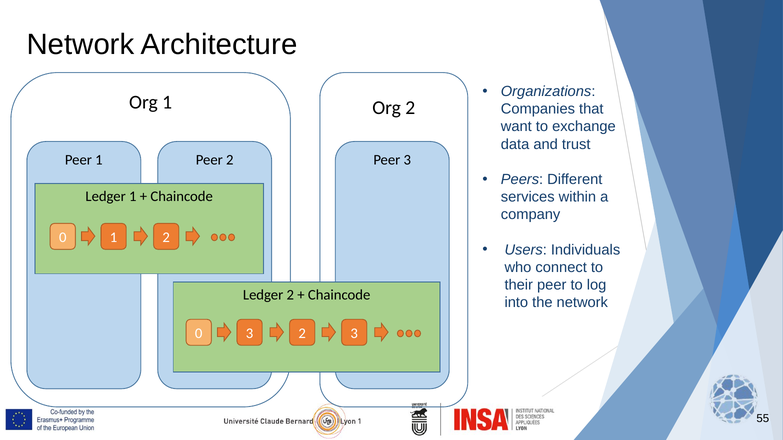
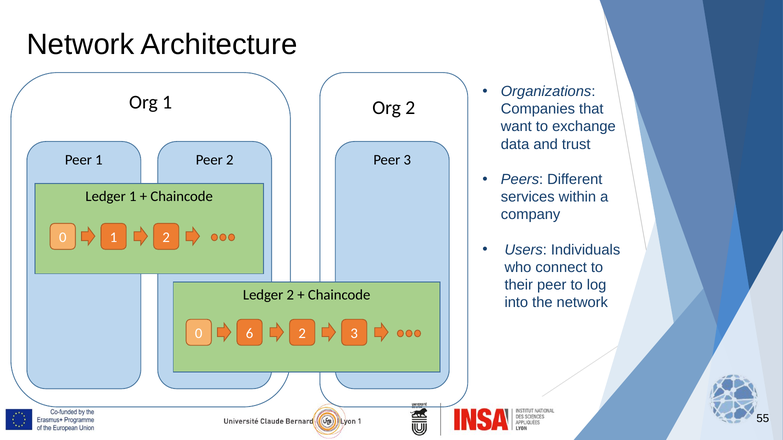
0 3: 3 -> 6
